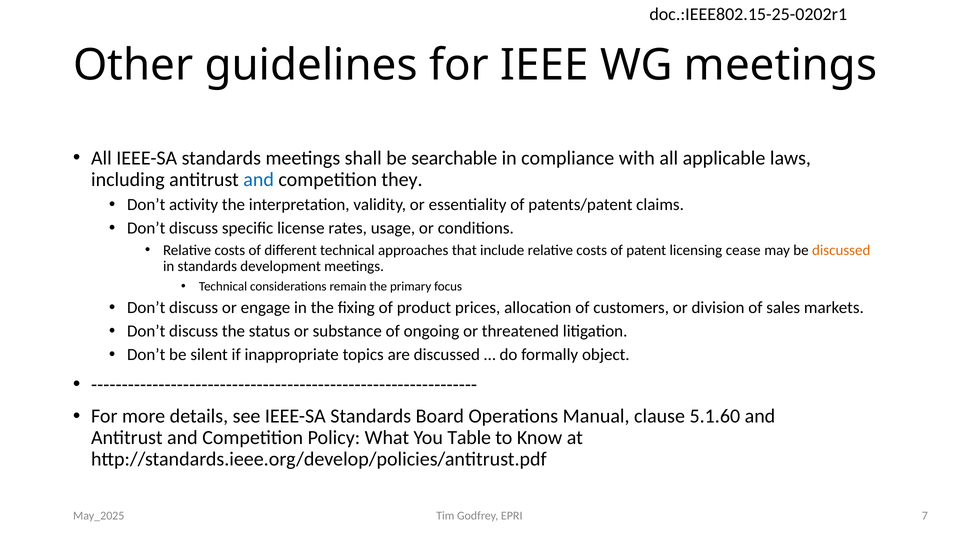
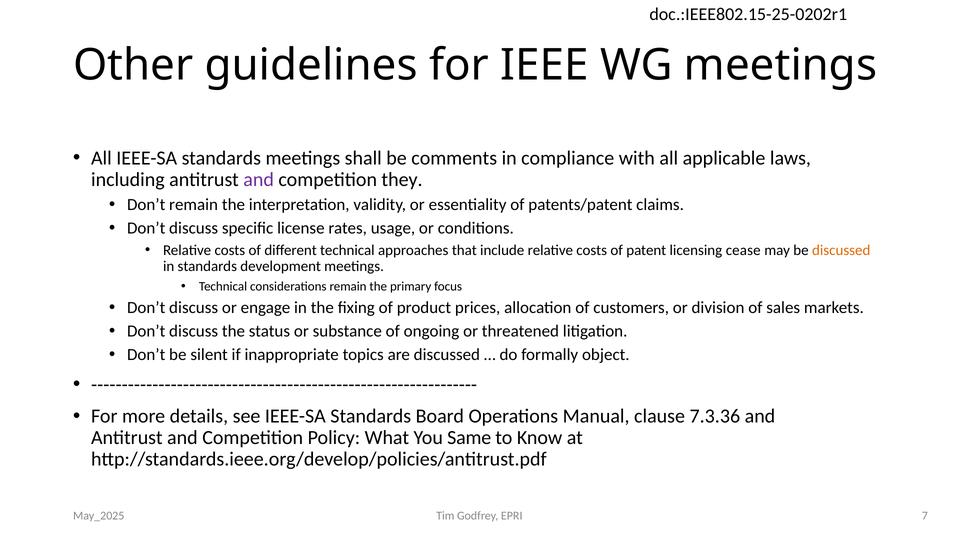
searchable: searchable -> comments
and at (259, 179) colour: blue -> purple
Don’t activity: activity -> remain
5.1.60: 5.1.60 -> 7.3.36
Table: Table -> Same
